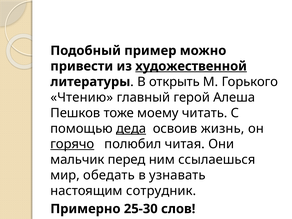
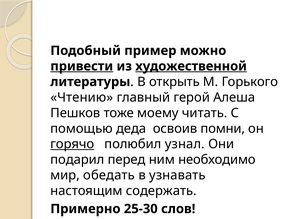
привести underline: none -> present
деда underline: present -> none
жизнь: жизнь -> помни
читая: читая -> узнал
мальчик: мальчик -> подарил
ссылаешься: ссылаешься -> необходимо
сотрудник: сотрудник -> содержать
